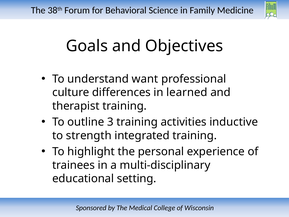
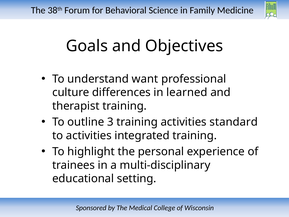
inductive: inductive -> standard
to strength: strength -> activities
